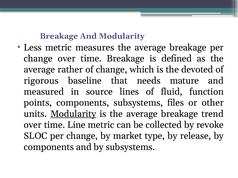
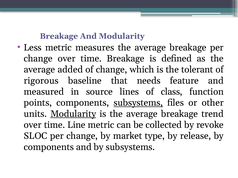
rather: rather -> added
devoted: devoted -> tolerant
mature: mature -> feature
fluid: fluid -> class
subsystems at (138, 103) underline: none -> present
